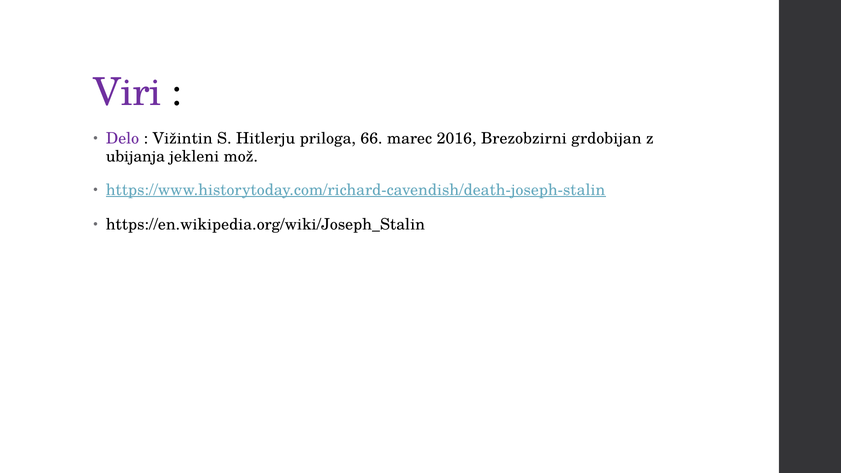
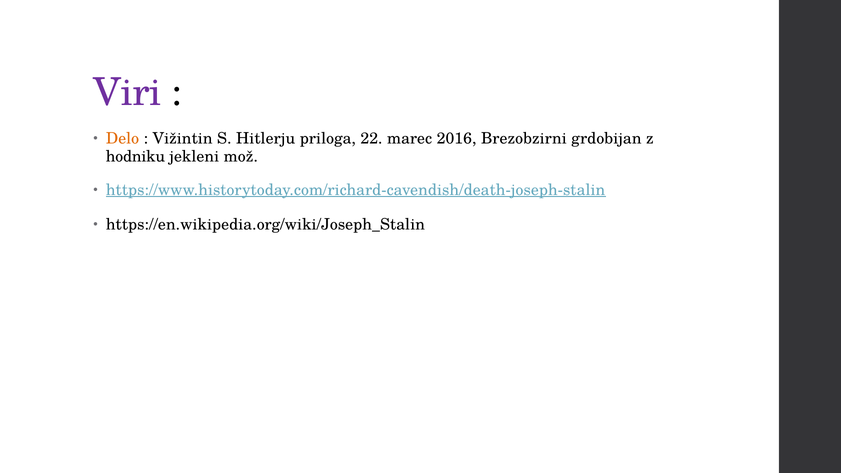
Delo colour: purple -> orange
66: 66 -> 22
ubijanja: ubijanja -> hodniku
